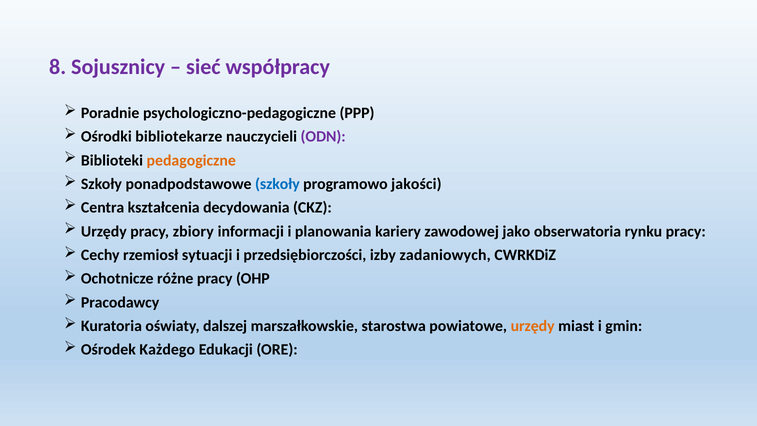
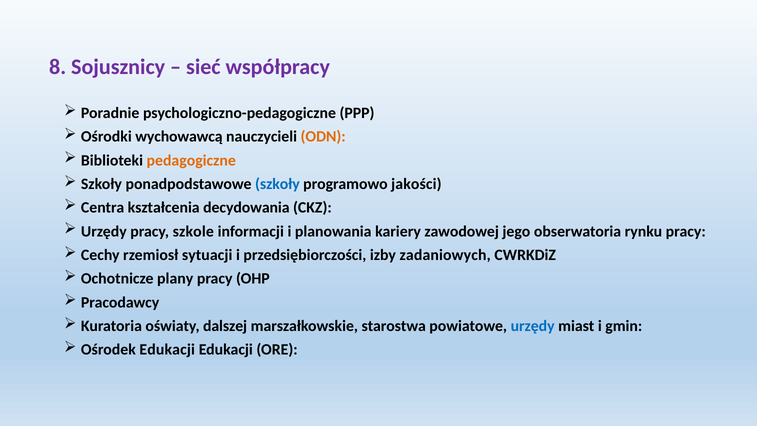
bibliotekarze: bibliotekarze -> wychowawcą
ODN colour: purple -> orange
zbiory: zbiory -> szkole
jako: jako -> jego
różne: różne -> plany
urzędy at (533, 326) colour: orange -> blue
Ośrodek Każdego: Każdego -> Edukacji
